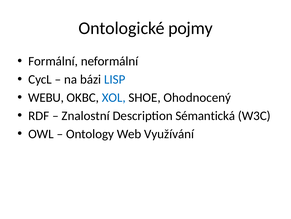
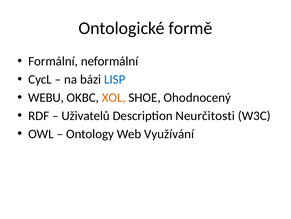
pojmy: pojmy -> formě
XOL colour: blue -> orange
Znalostní: Znalostní -> Uživatelů
Sémantická: Sémantická -> Neurčitosti
